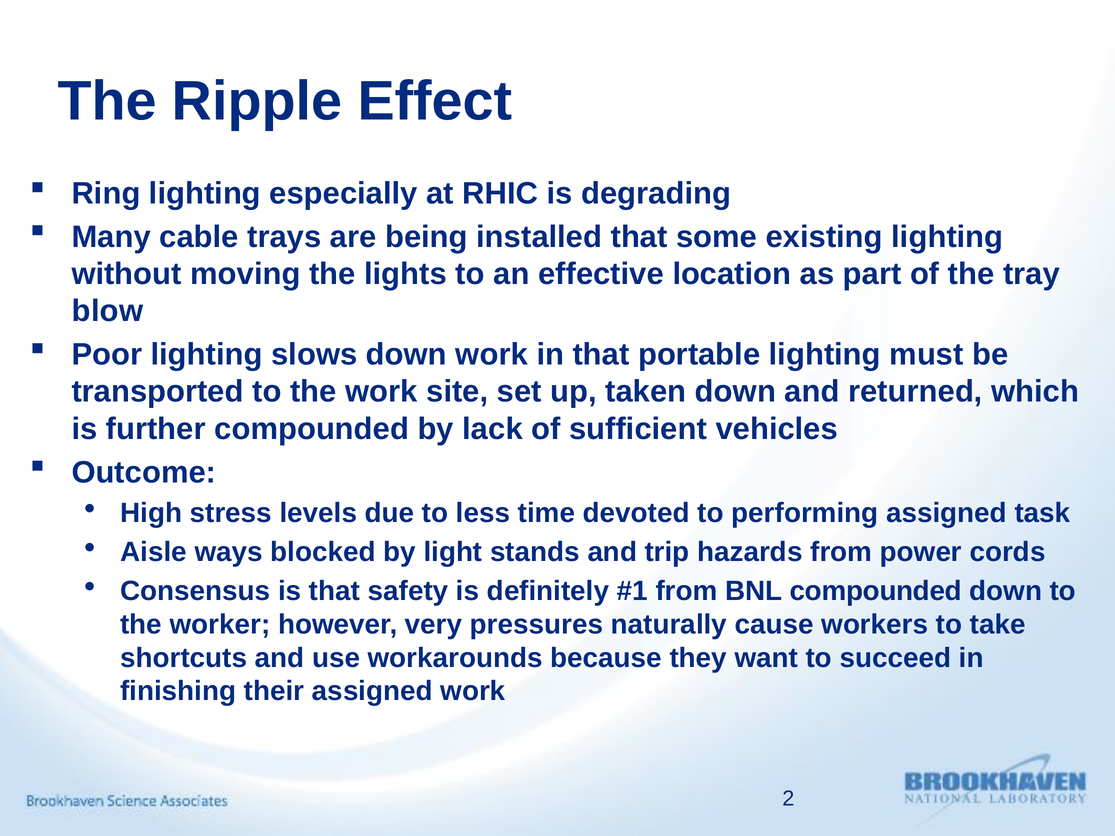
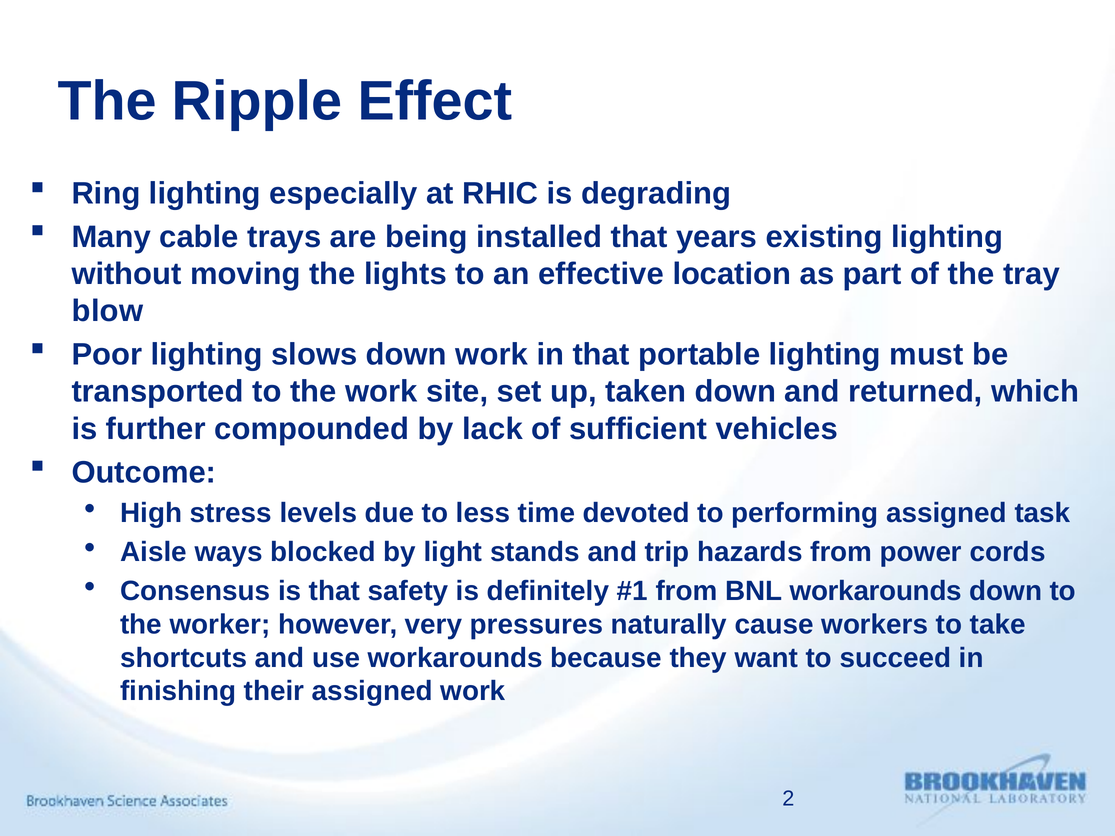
some: some -> years
BNL compounded: compounded -> workarounds
